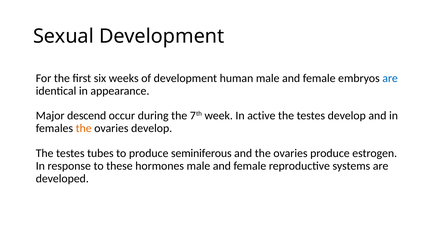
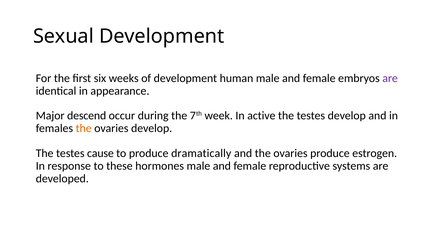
are at (390, 78) colour: blue -> purple
tubes: tubes -> cause
seminiferous: seminiferous -> dramatically
